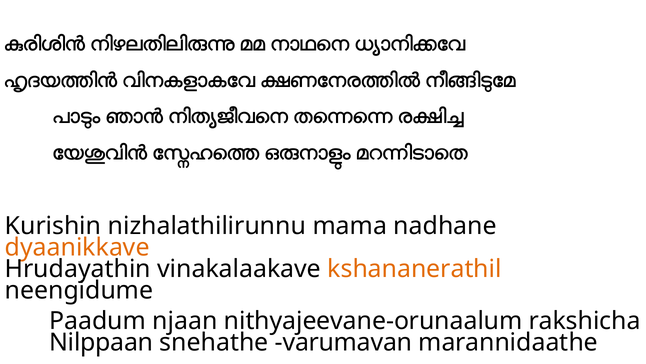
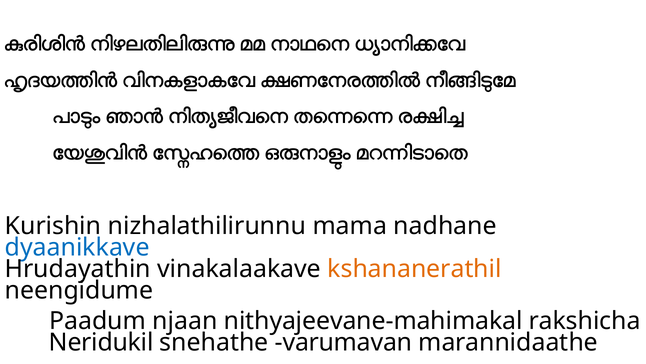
dyaanikkave colour: orange -> blue
nithyajeevane-orunaalum: nithyajeevane-orunaalum -> nithyajeevane-mahimakal
Nilppaan: Nilppaan -> Neridukil
